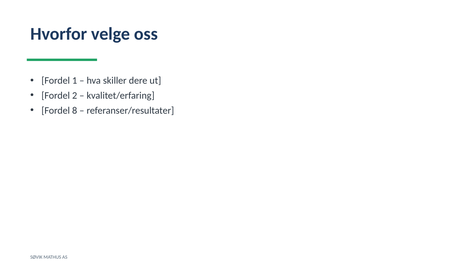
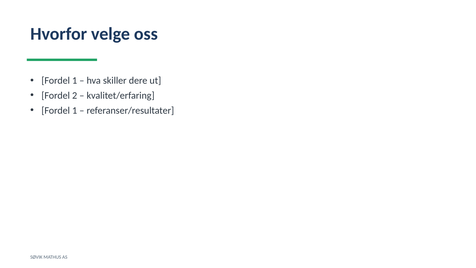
8 at (75, 110): 8 -> 1
